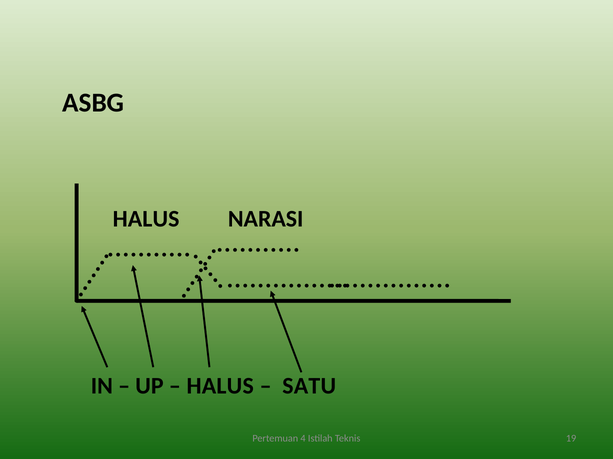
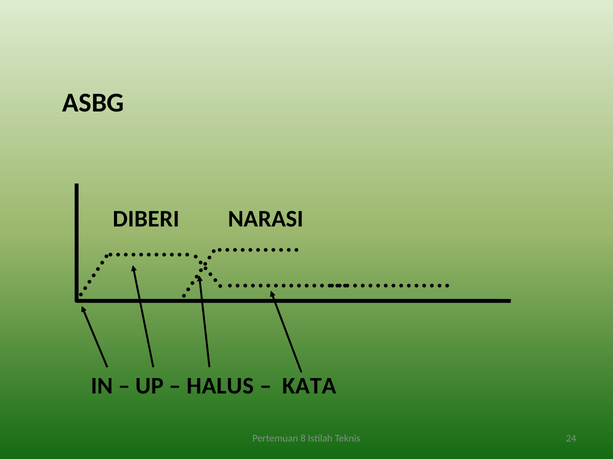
HALUS at (146, 219): HALUS -> DIBERI
SATU: SATU -> KATA
4: 4 -> 8
19: 19 -> 24
